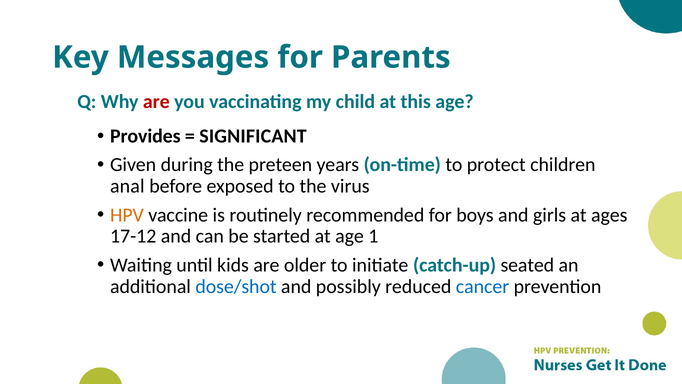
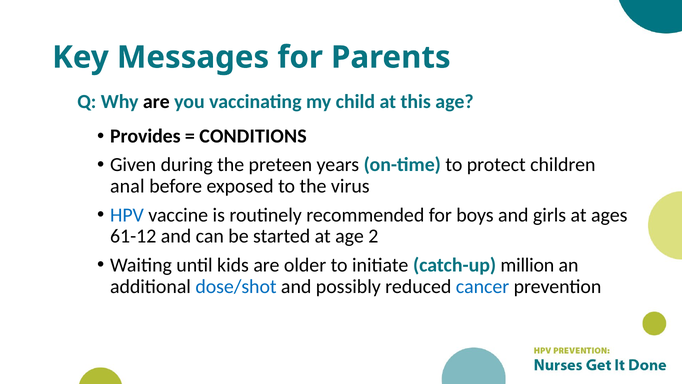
are at (156, 101) colour: red -> black
SIGNIFICANT: SIGNIFICANT -> CONDITIONS
HPV colour: orange -> blue
17-12: 17-12 -> 61-12
1: 1 -> 2
seated: seated -> million
